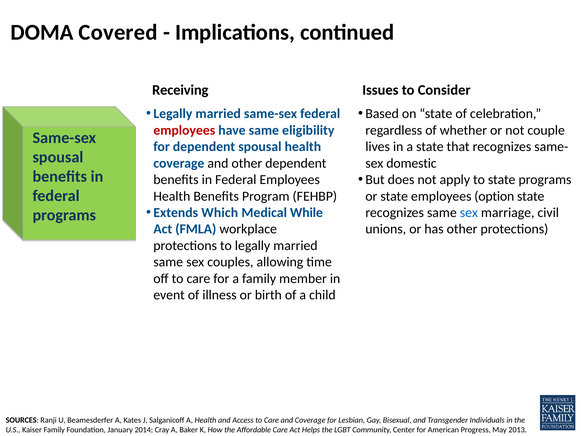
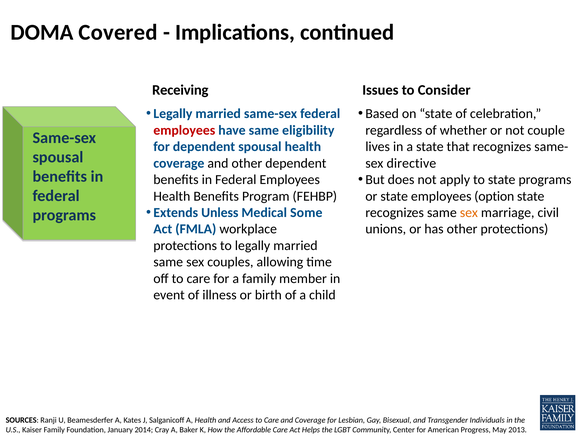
domestic: domestic -> directive
Which: Which -> Unless
While: While -> Some
sex at (469, 212) colour: blue -> orange
